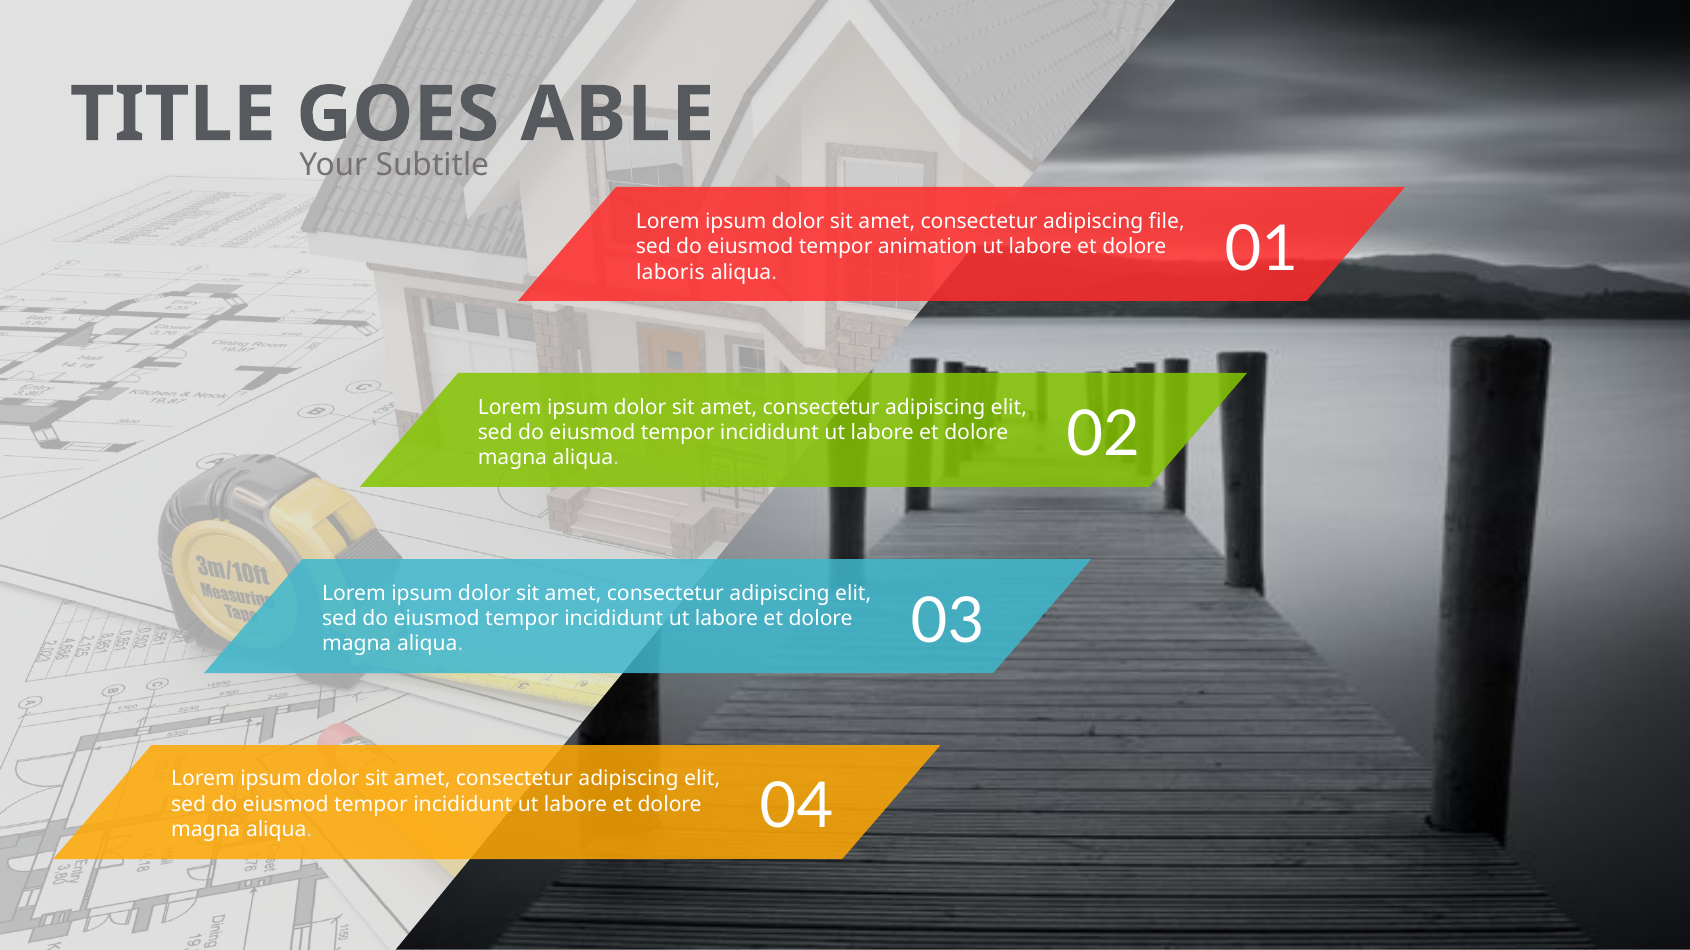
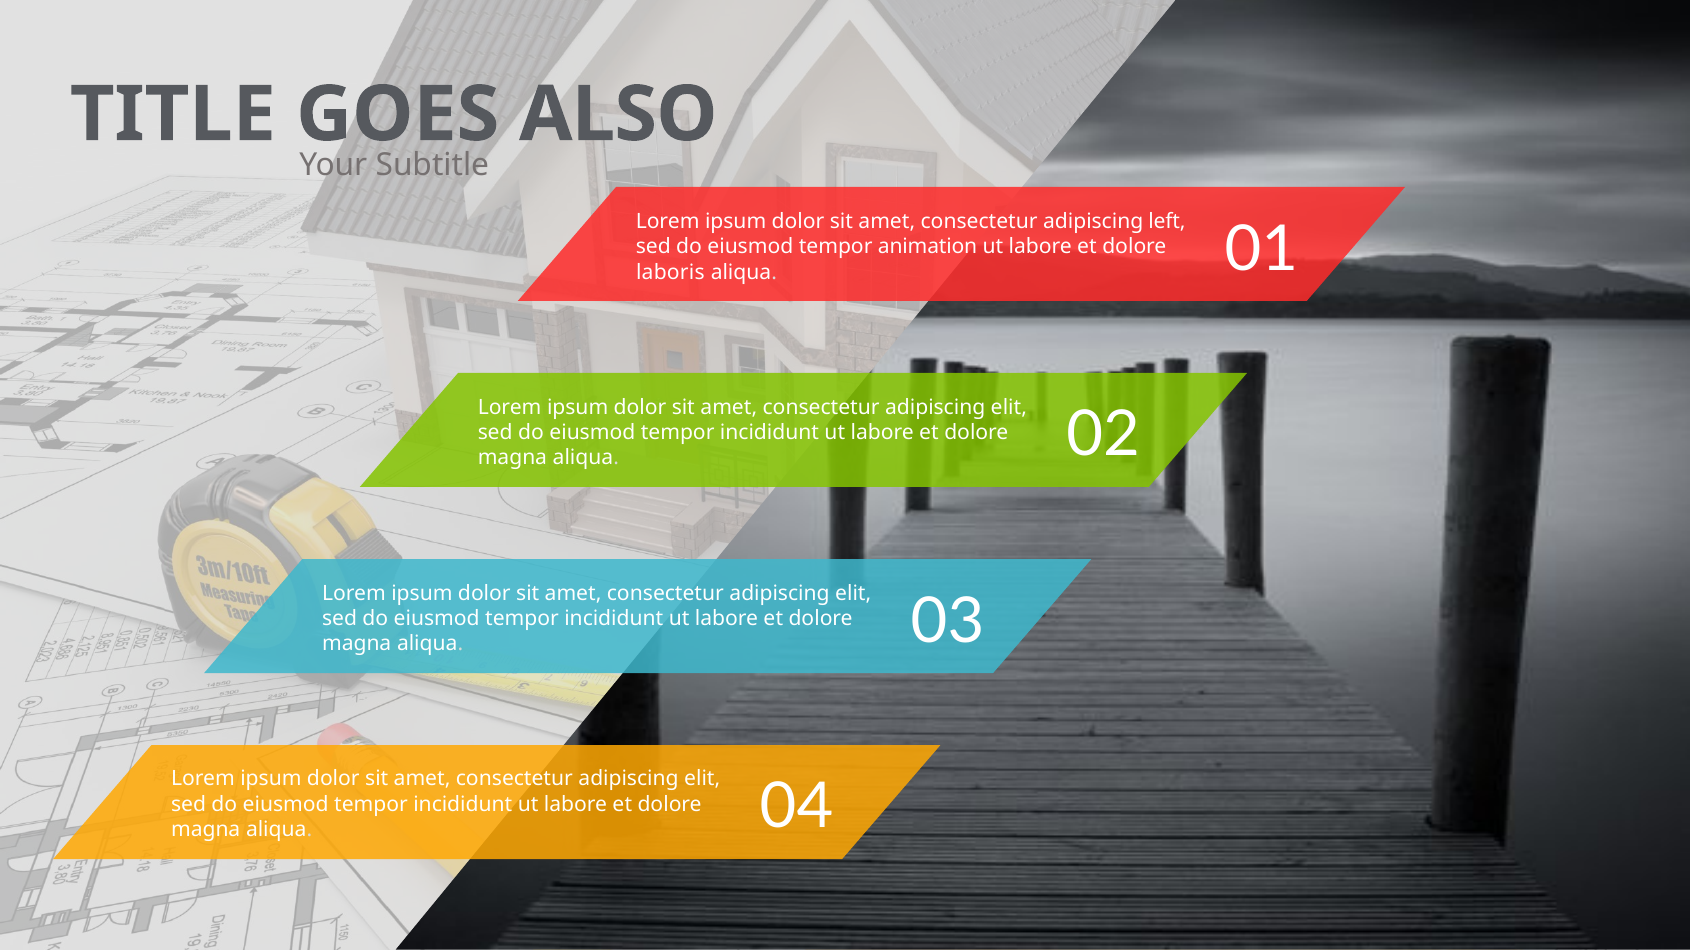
ABLE: ABLE -> ALSO
file: file -> left
